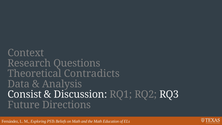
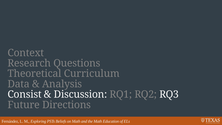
Contradicts: Contradicts -> Curriculum
